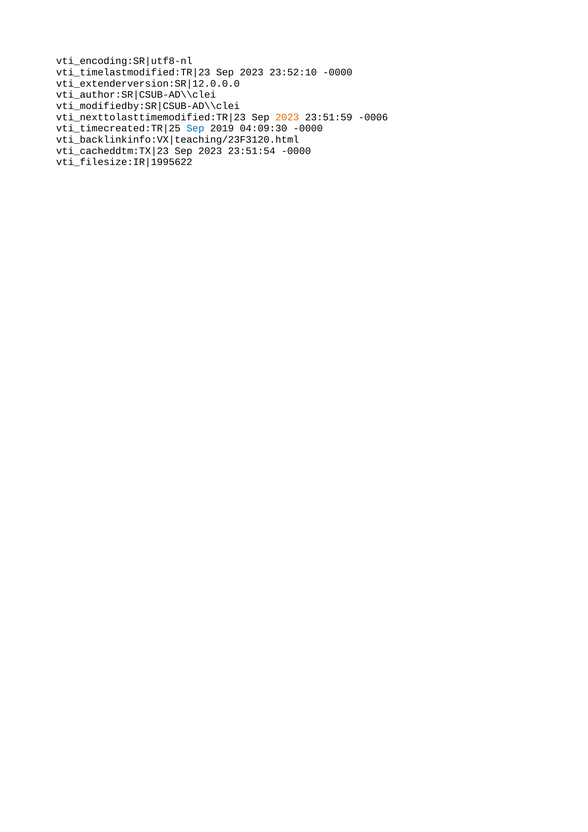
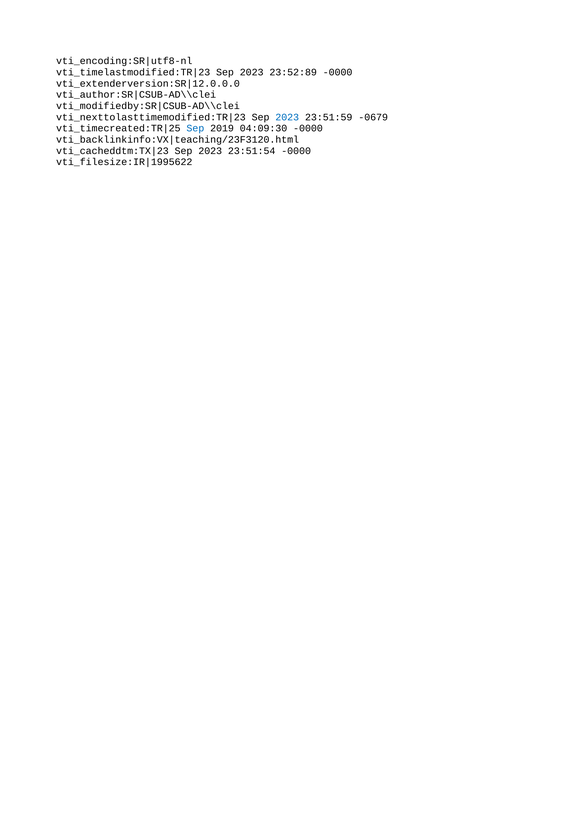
23:52:10: 23:52:10 -> 23:52:89
2023 at (287, 117) colour: orange -> blue
-0006: -0006 -> -0679
